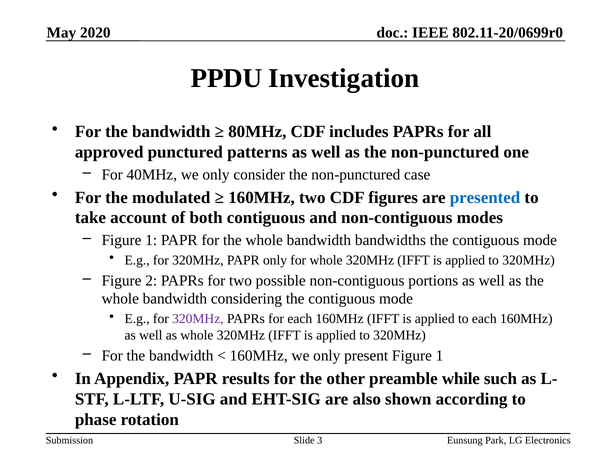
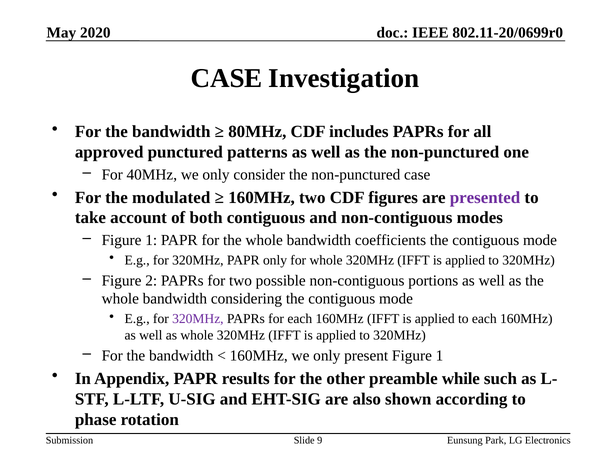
PPDU at (227, 78): PPDU -> CASE
presented colour: blue -> purple
bandwidths: bandwidths -> coefficients
3: 3 -> 9
